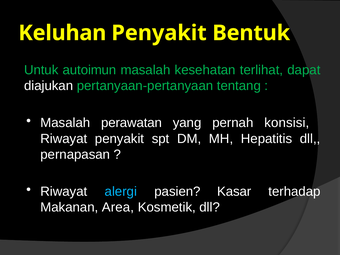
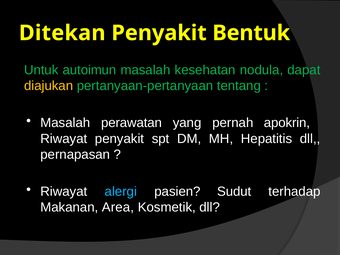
Keluhan: Keluhan -> Ditekan
terlihat: terlihat -> nodula
diajukan colour: white -> yellow
konsisi: konsisi -> apokrin
Kasar: Kasar -> Sudut
